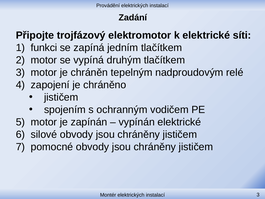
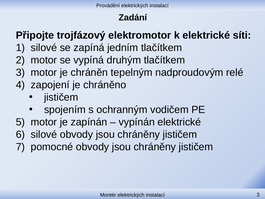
funkci at (44, 48): funkci -> silové
